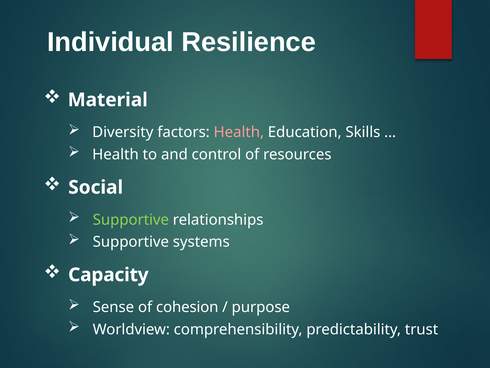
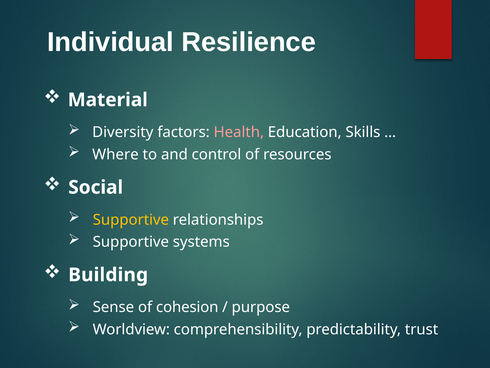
Health at (116, 154): Health -> Where
Supportive at (131, 220) colour: light green -> yellow
Capacity: Capacity -> Building
